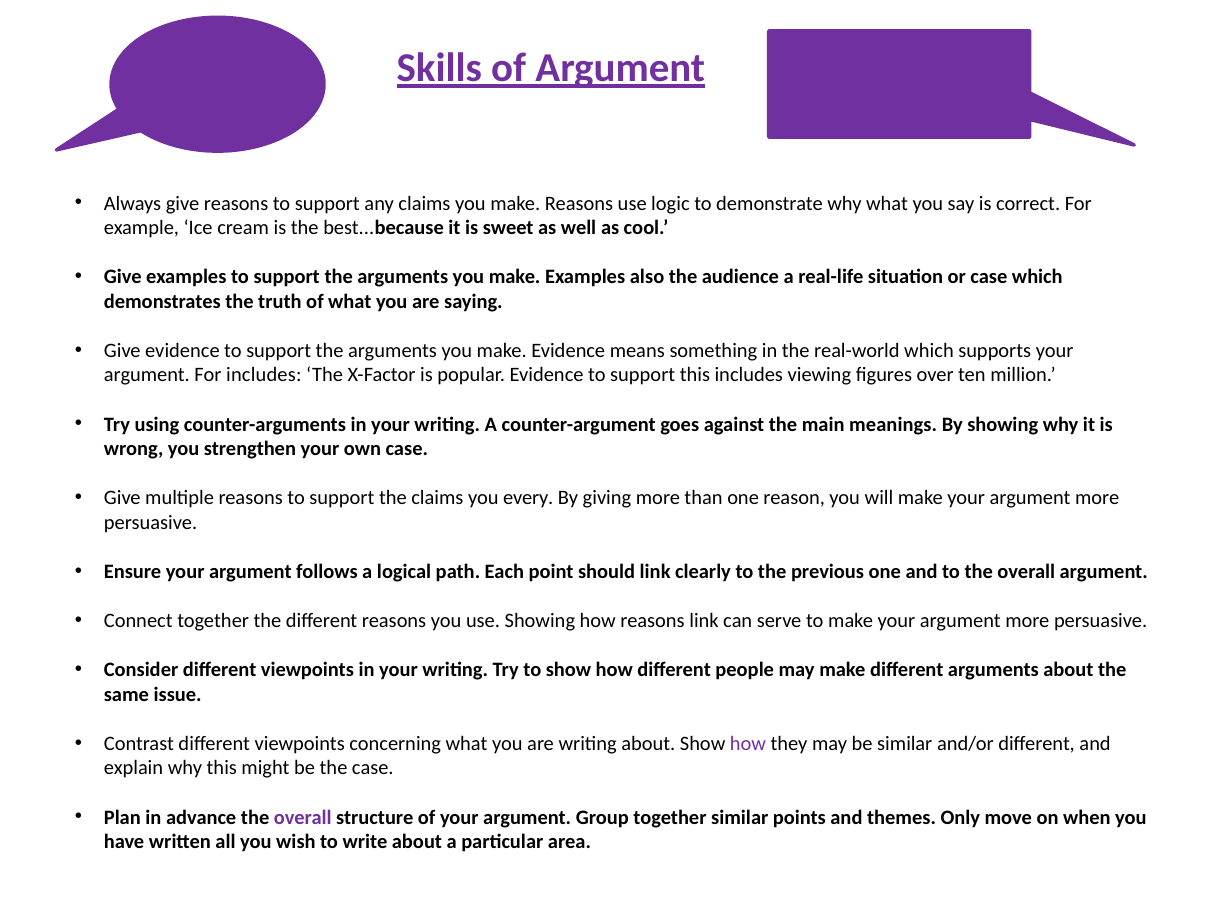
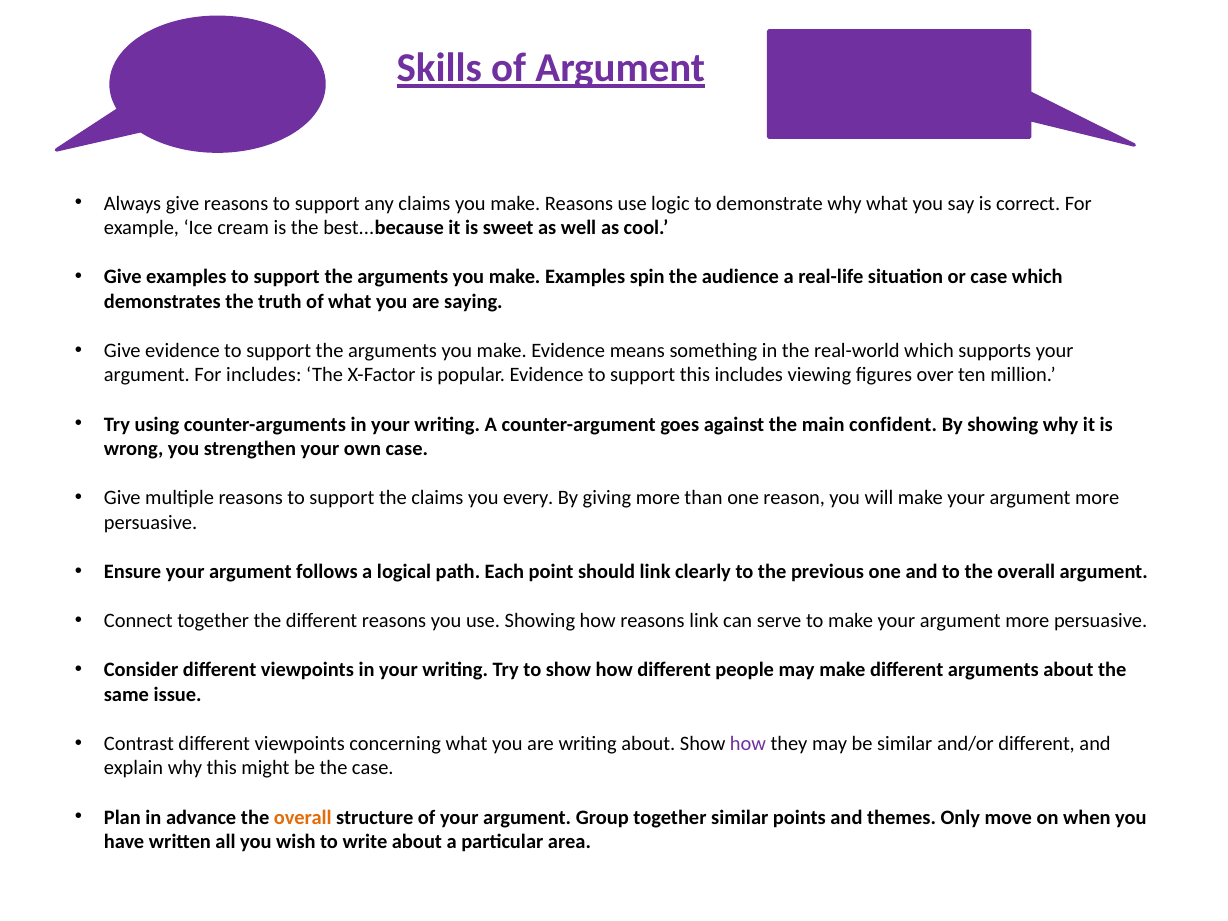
also: also -> spin
meanings: meanings -> confident
overall at (303, 817) colour: purple -> orange
